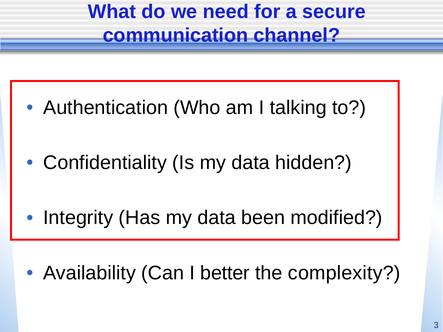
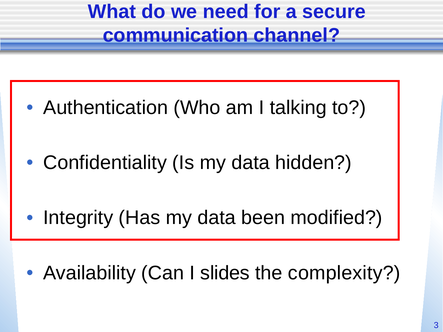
better: better -> slides
